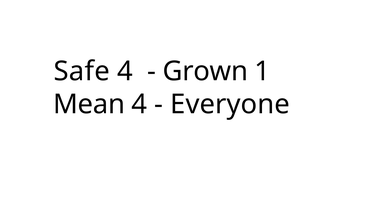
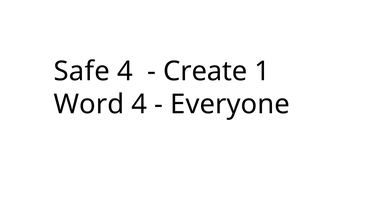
Grown: Grown -> Create
Mean: Mean -> Word
